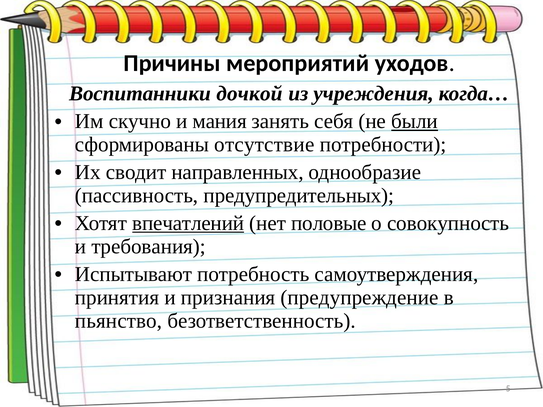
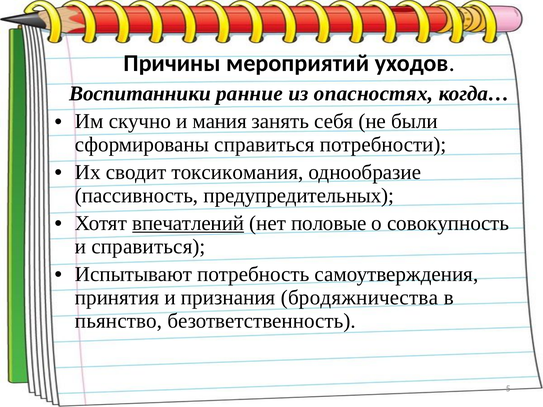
дочкой: дочкой -> ранние
учреждения: учреждения -> опасностях
были underline: present -> none
сформированы отсутствие: отсутствие -> справиться
направленных: направленных -> токсикомания
и требования: требования -> справиться
предупреждение: предупреждение -> бродяжничества
